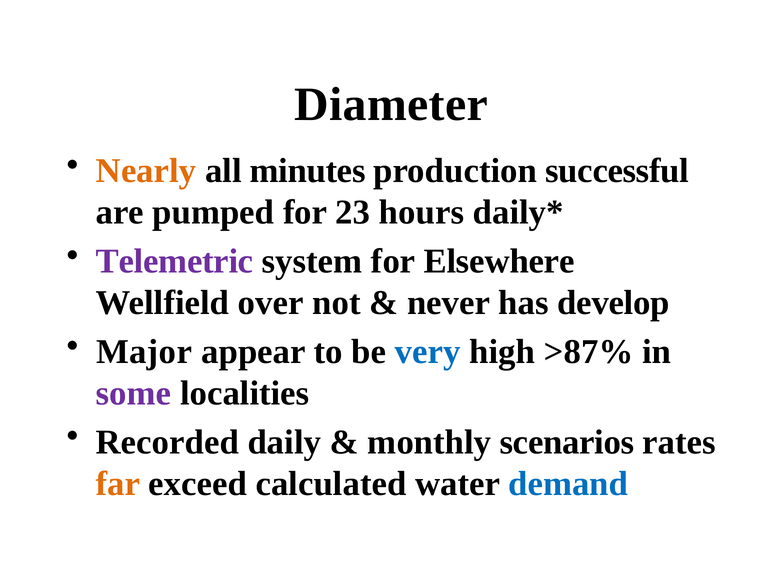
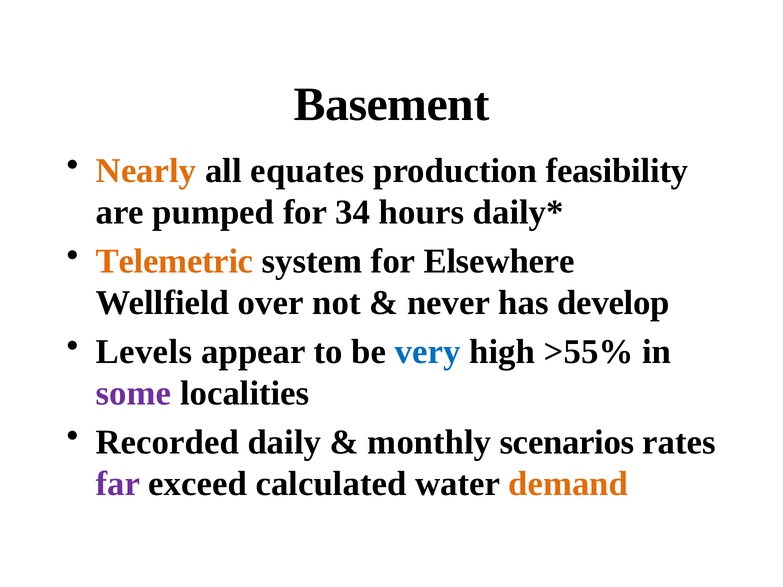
Diameter: Diameter -> Basement
minutes: minutes -> equates
successful: successful -> feasibility
23: 23 -> 34
Telemetric colour: purple -> orange
Major: Major -> Levels
>87%: >87% -> >55%
far colour: orange -> purple
demand colour: blue -> orange
